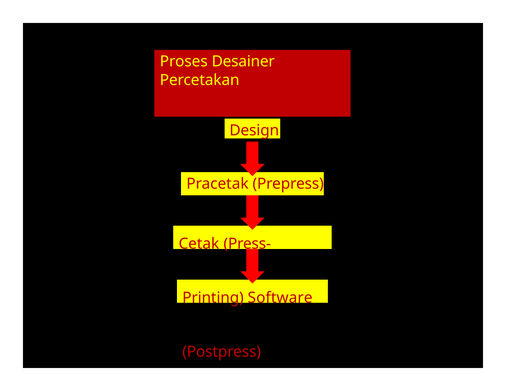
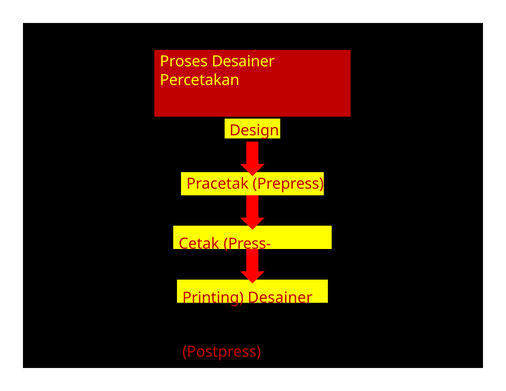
Software at (280, 298): Software -> Desainer
